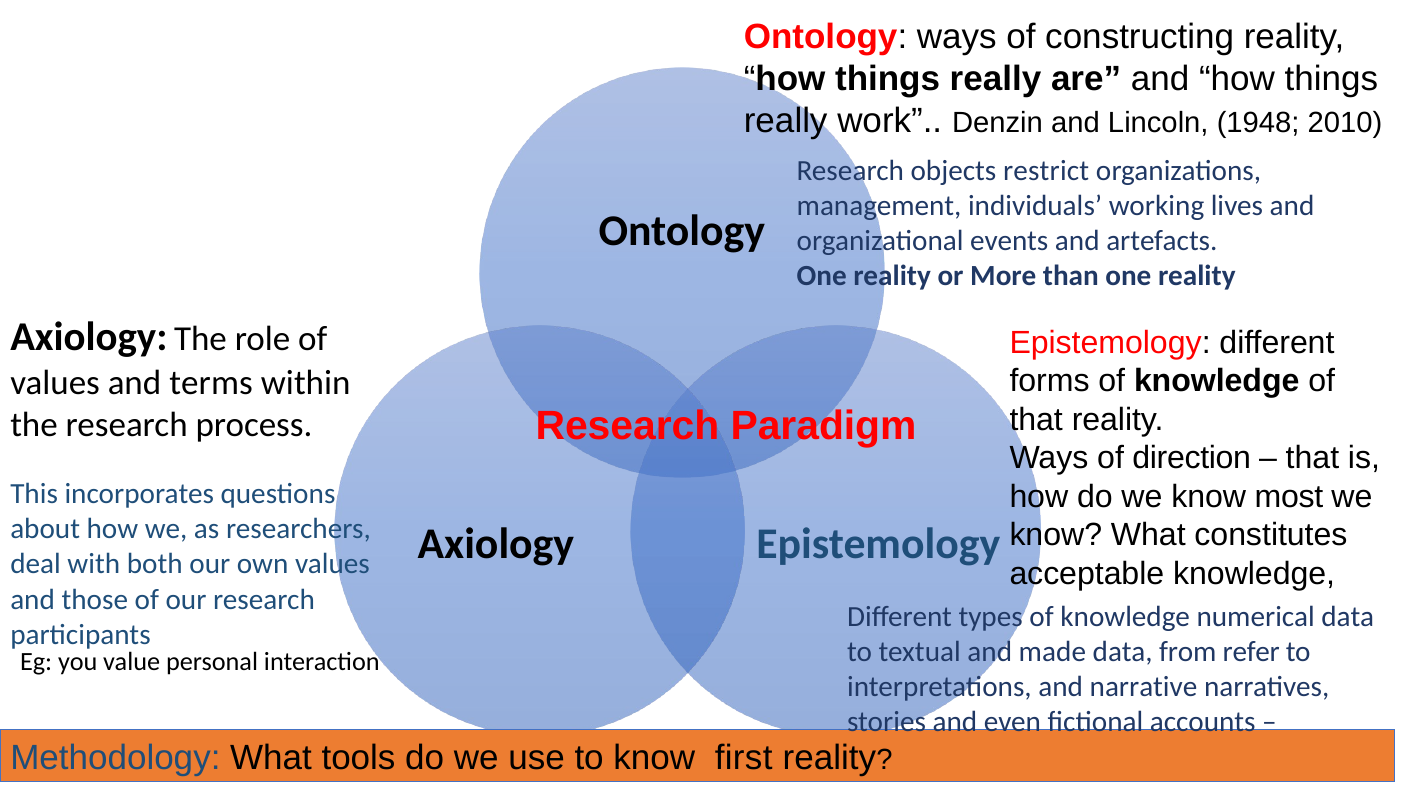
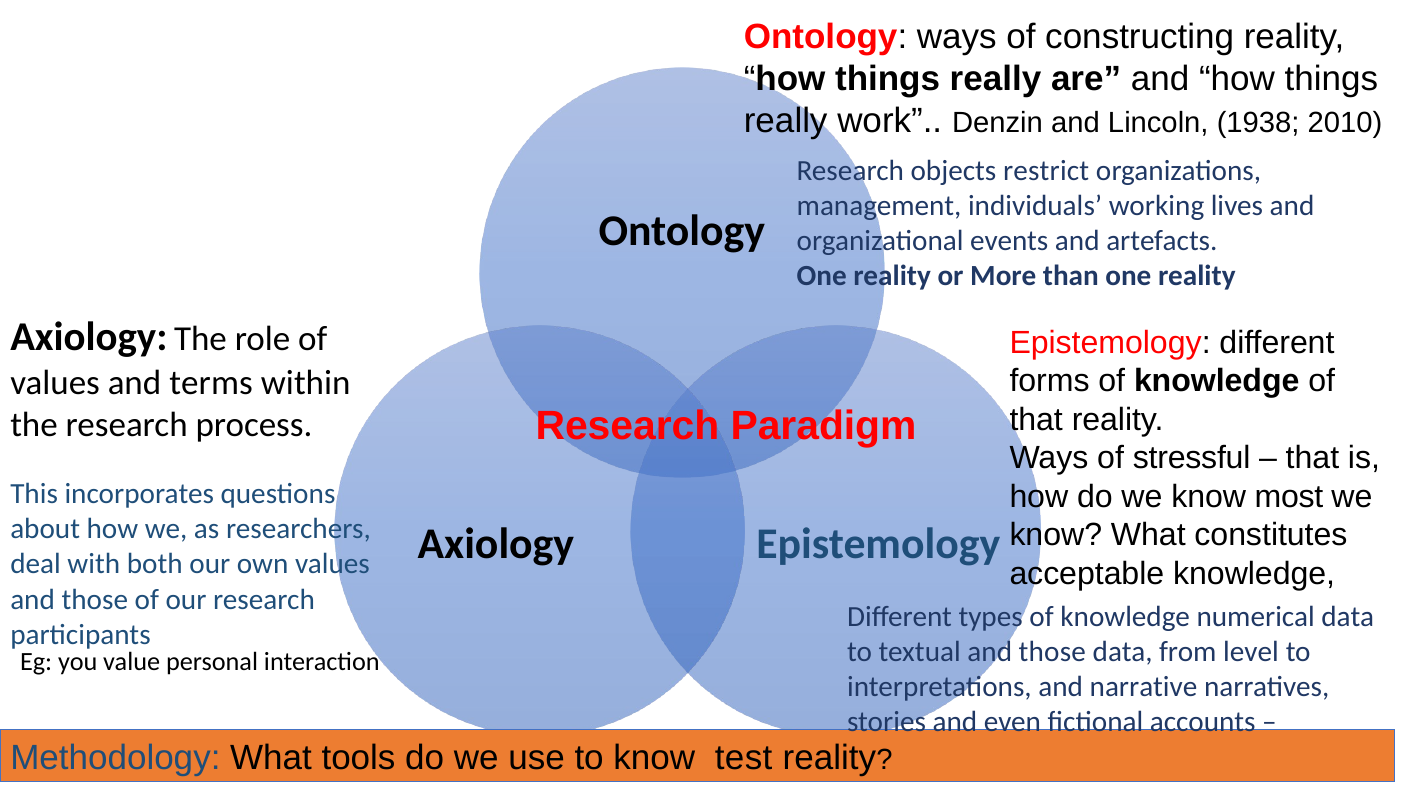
1948: 1948 -> 1938
direction: direction -> stressful
textual and made: made -> those
refer: refer -> level
first: first -> test
